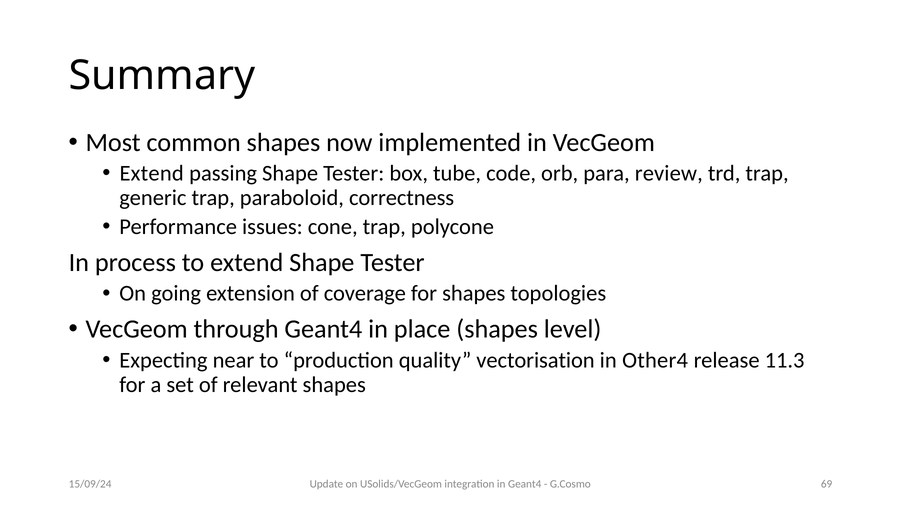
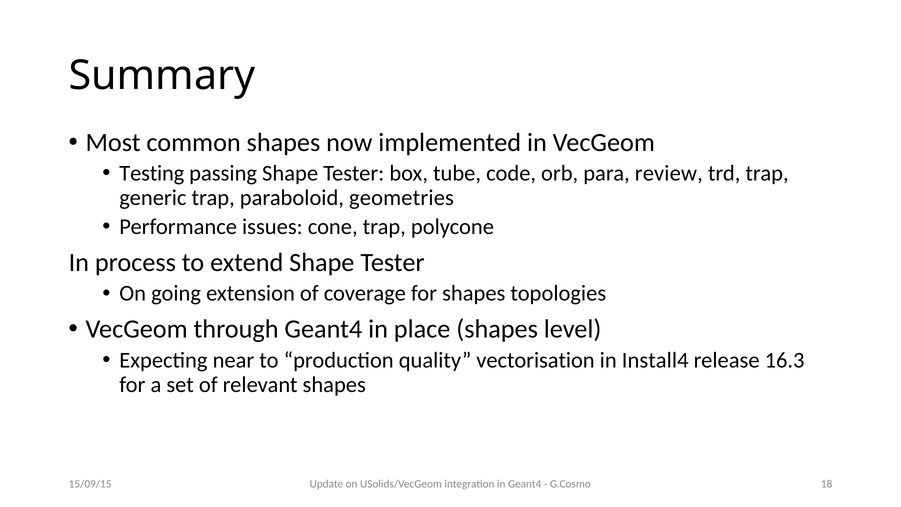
Extend at (152, 173): Extend -> Testing
correctness: correctness -> geometries
Other4: Other4 -> Install4
11.3: 11.3 -> 16.3
69: 69 -> 18
15/09/24: 15/09/24 -> 15/09/15
